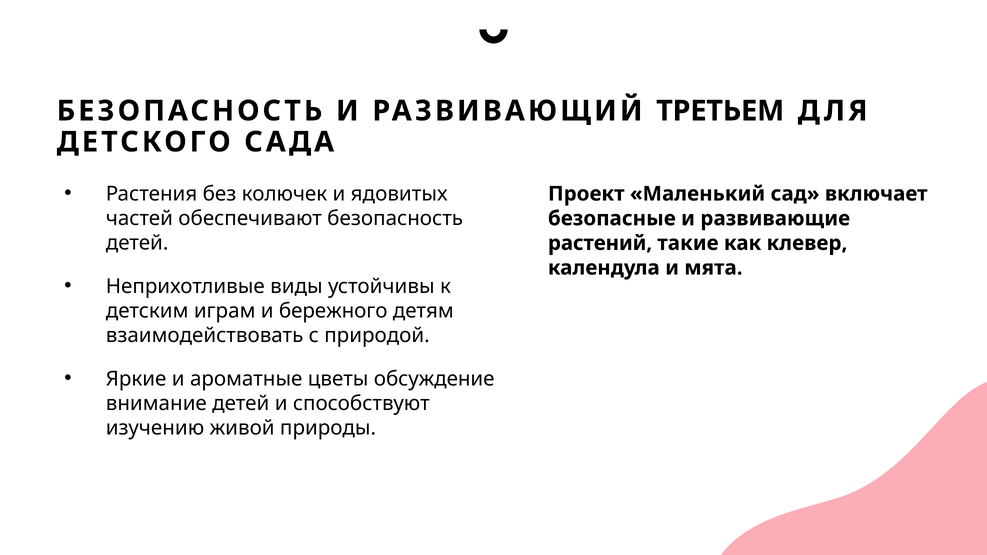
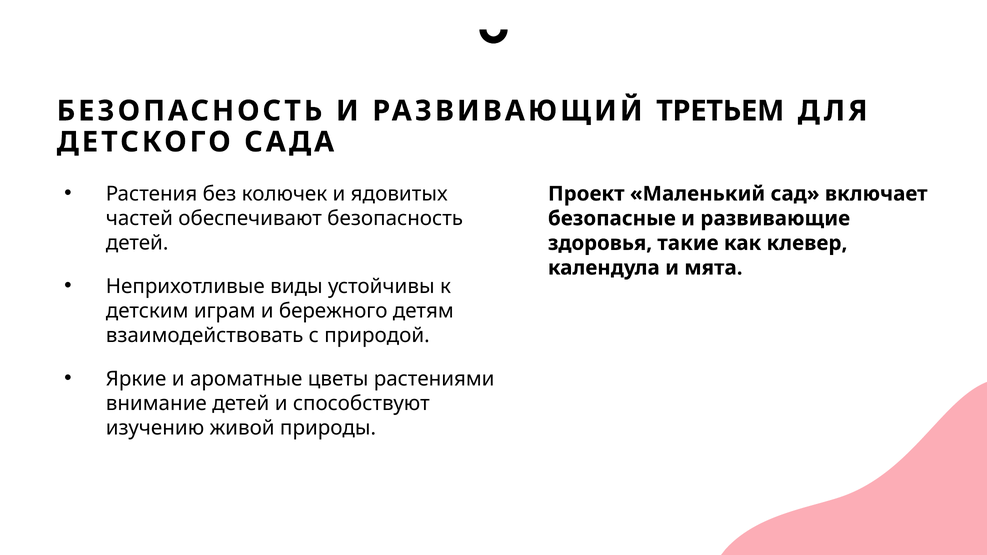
растений: растений -> здоровья
обсуждение: обсуждение -> растениями
